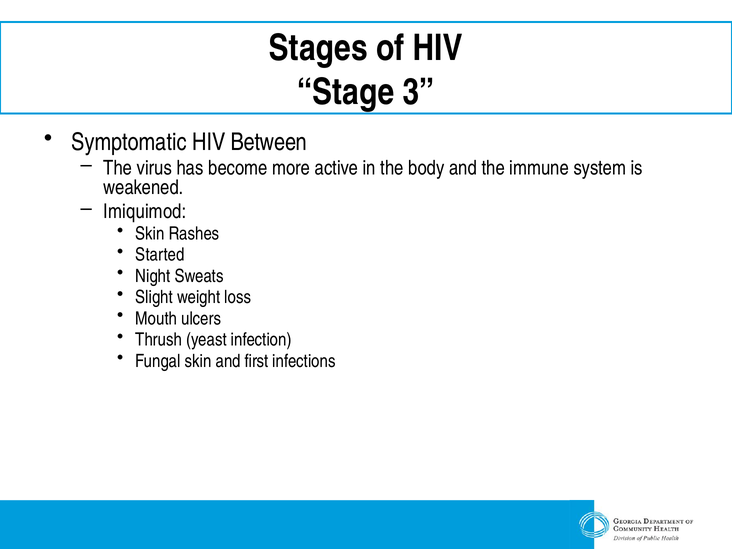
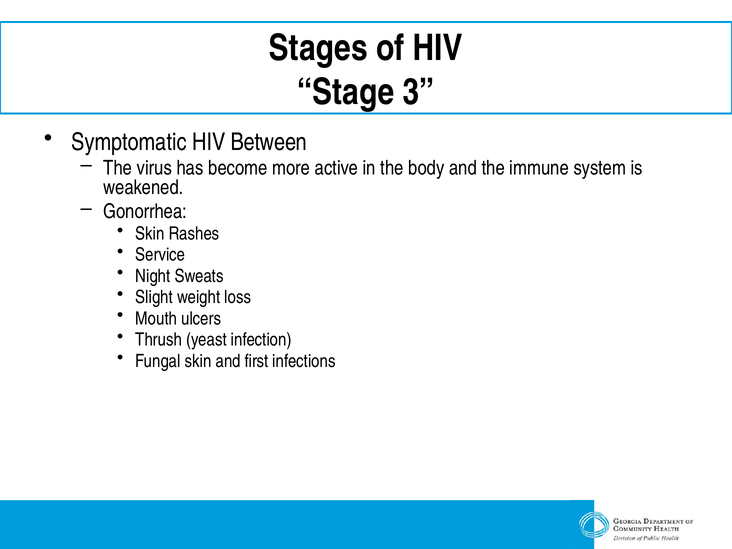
Imiquimod: Imiquimod -> Gonorrhea
Started: Started -> Service
